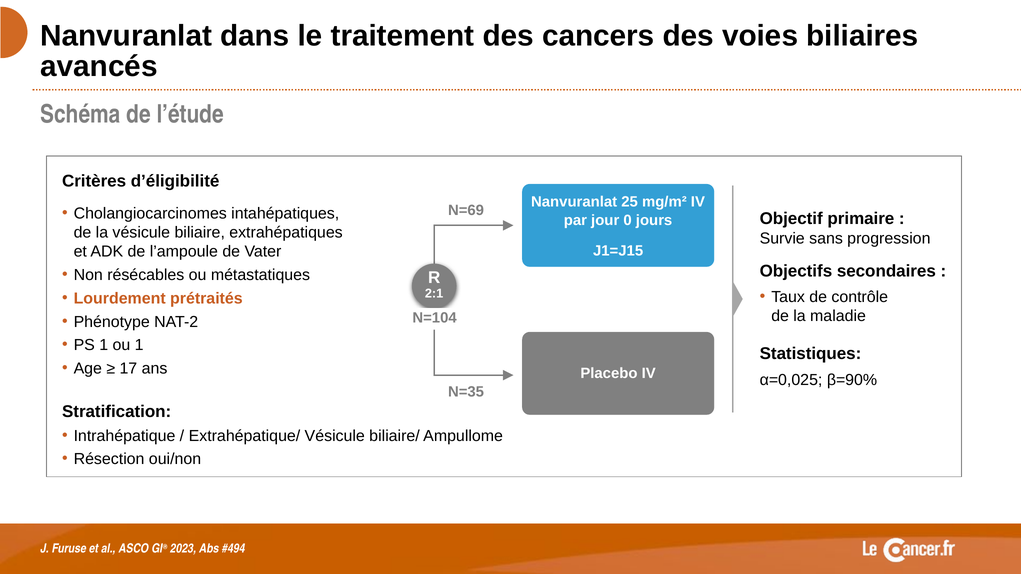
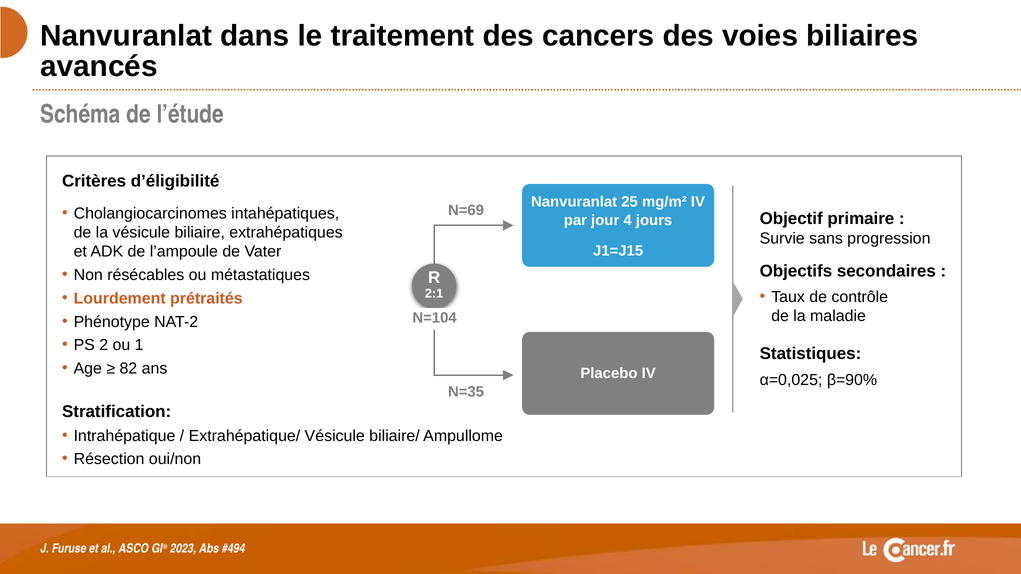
0: 0 -> 4
PS 1: 1 -> 2
17: 17 -> 82
